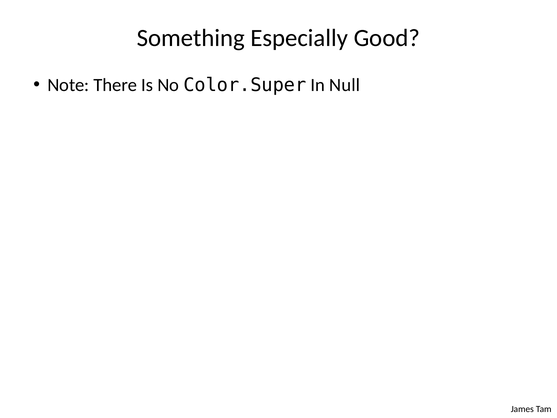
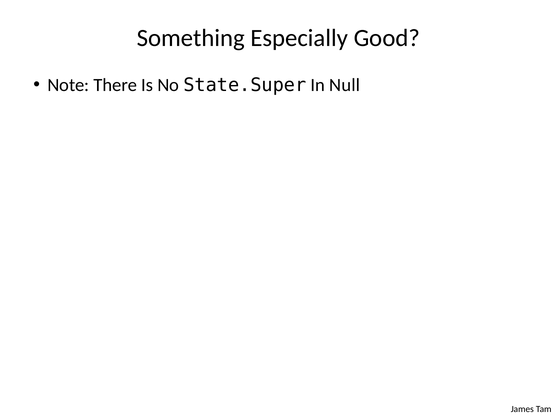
Color.Super: Color.Super -> State.Super
